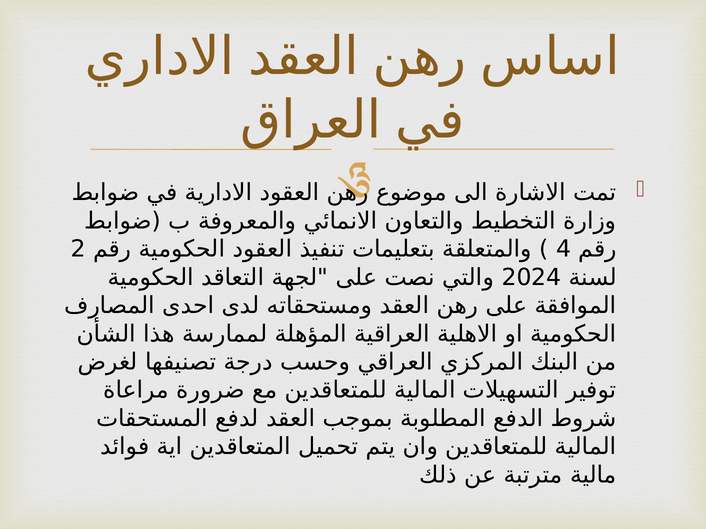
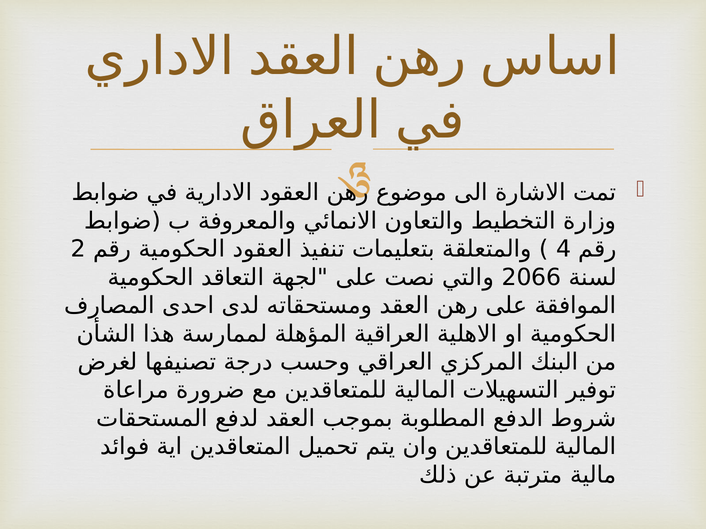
2024: 2024 -> 2066
